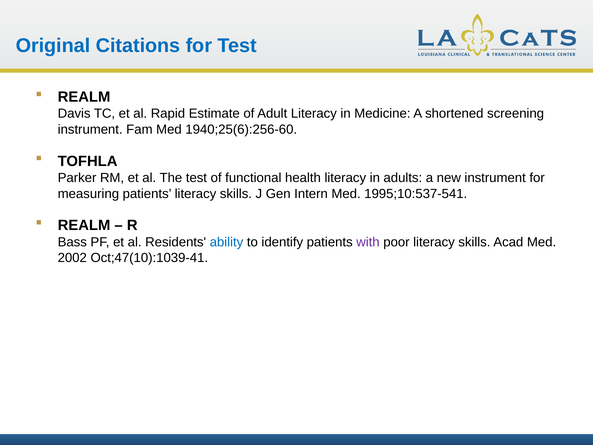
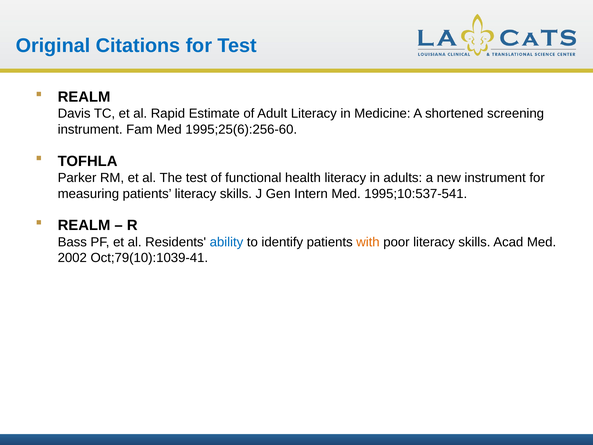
1940;25(6):256-60: 1940;25(6):256-60 -> 1995;25(6):256-60
with colour: purple -> orange
Oct;47(10):1039-41: Oct;47(10):1039-41 -> Oct;79(10):1039-41
